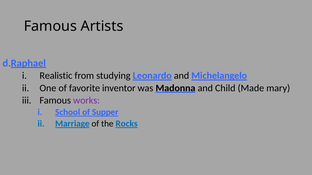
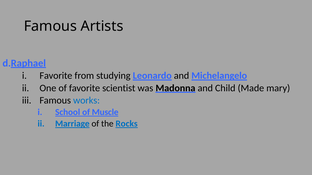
Realistic at (56, 76): Realistic -> Favorite
inventor: inventor -> scientist
works colour: purple -> blue
Supper: Supper -> Muscle
